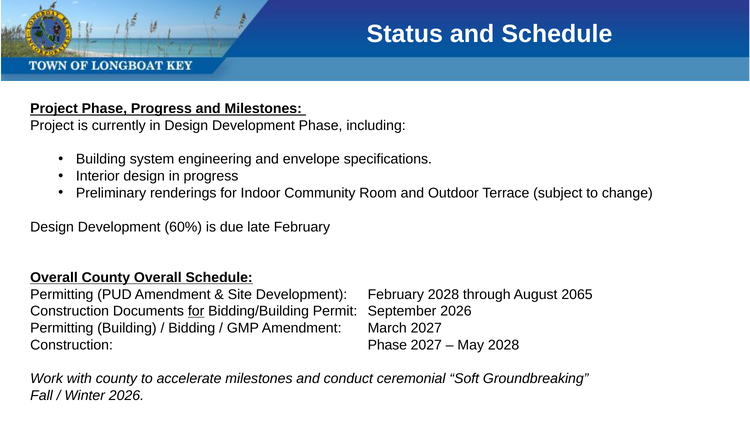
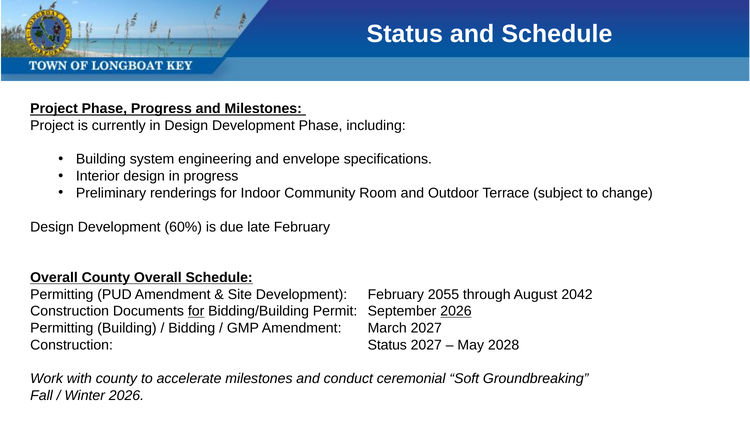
February 2028: 2028 -> 2055
2065: 2065 -> 2042
2026 at (456, 311) underline: none -> present
Construction Phase: Phase -> Status
